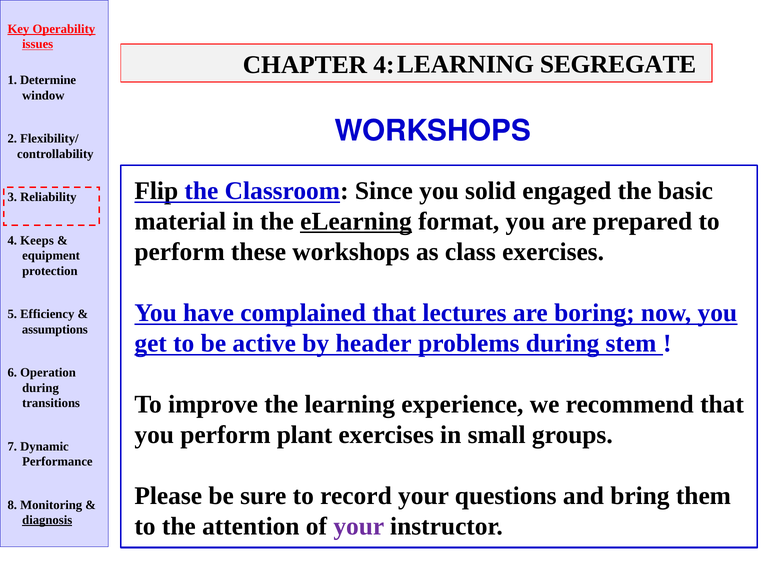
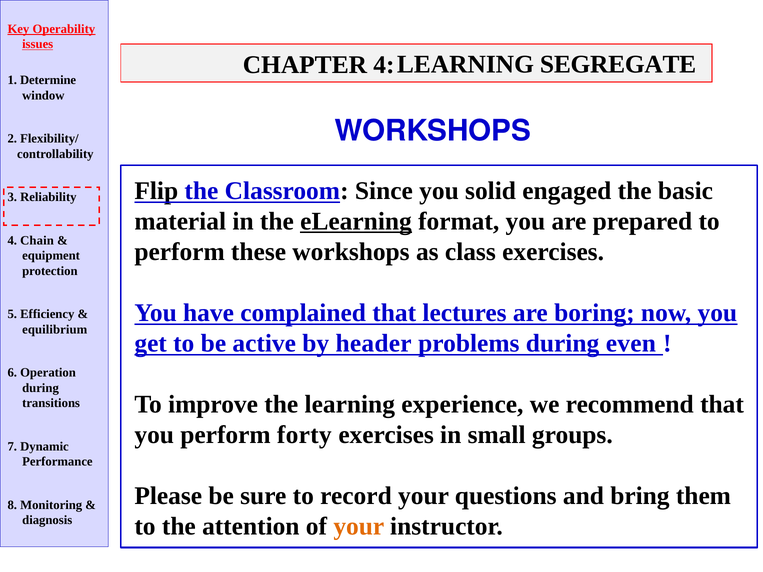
Keeps: Keeps -> Chain
assumptions: assumptions -> equilibrium
stem: stem -> even
plant: plant -> forty
diagnosis underline: present -> none
your at (359, 527) colour: purple -> orange
